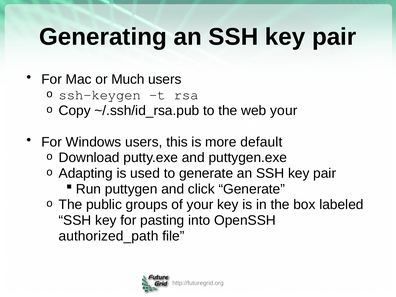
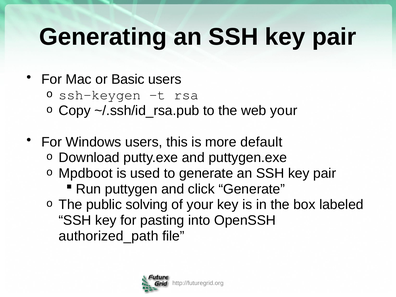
Much: Much -> Basic
Adapting: Adapting -> Mpdboot
groups: groups -> solving
